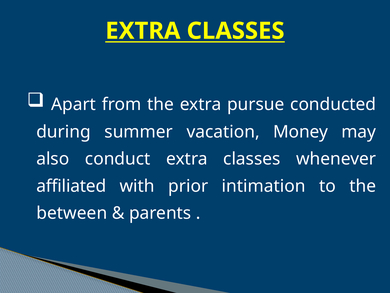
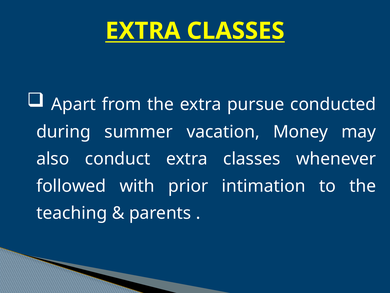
affiliated: affiliated -> followed
between: between -> teaching
